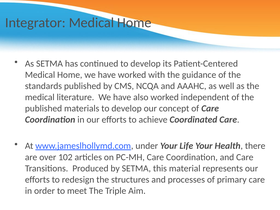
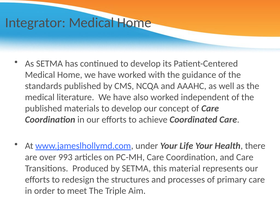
102: 102 -> 993
